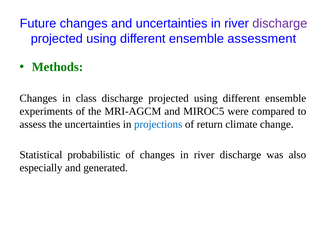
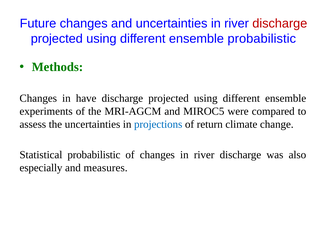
discharge at (280, 23) colour: purple -> red
ensemble assessment: assessment -> probabilistic
class: class -> have
generated: generated -> measures
